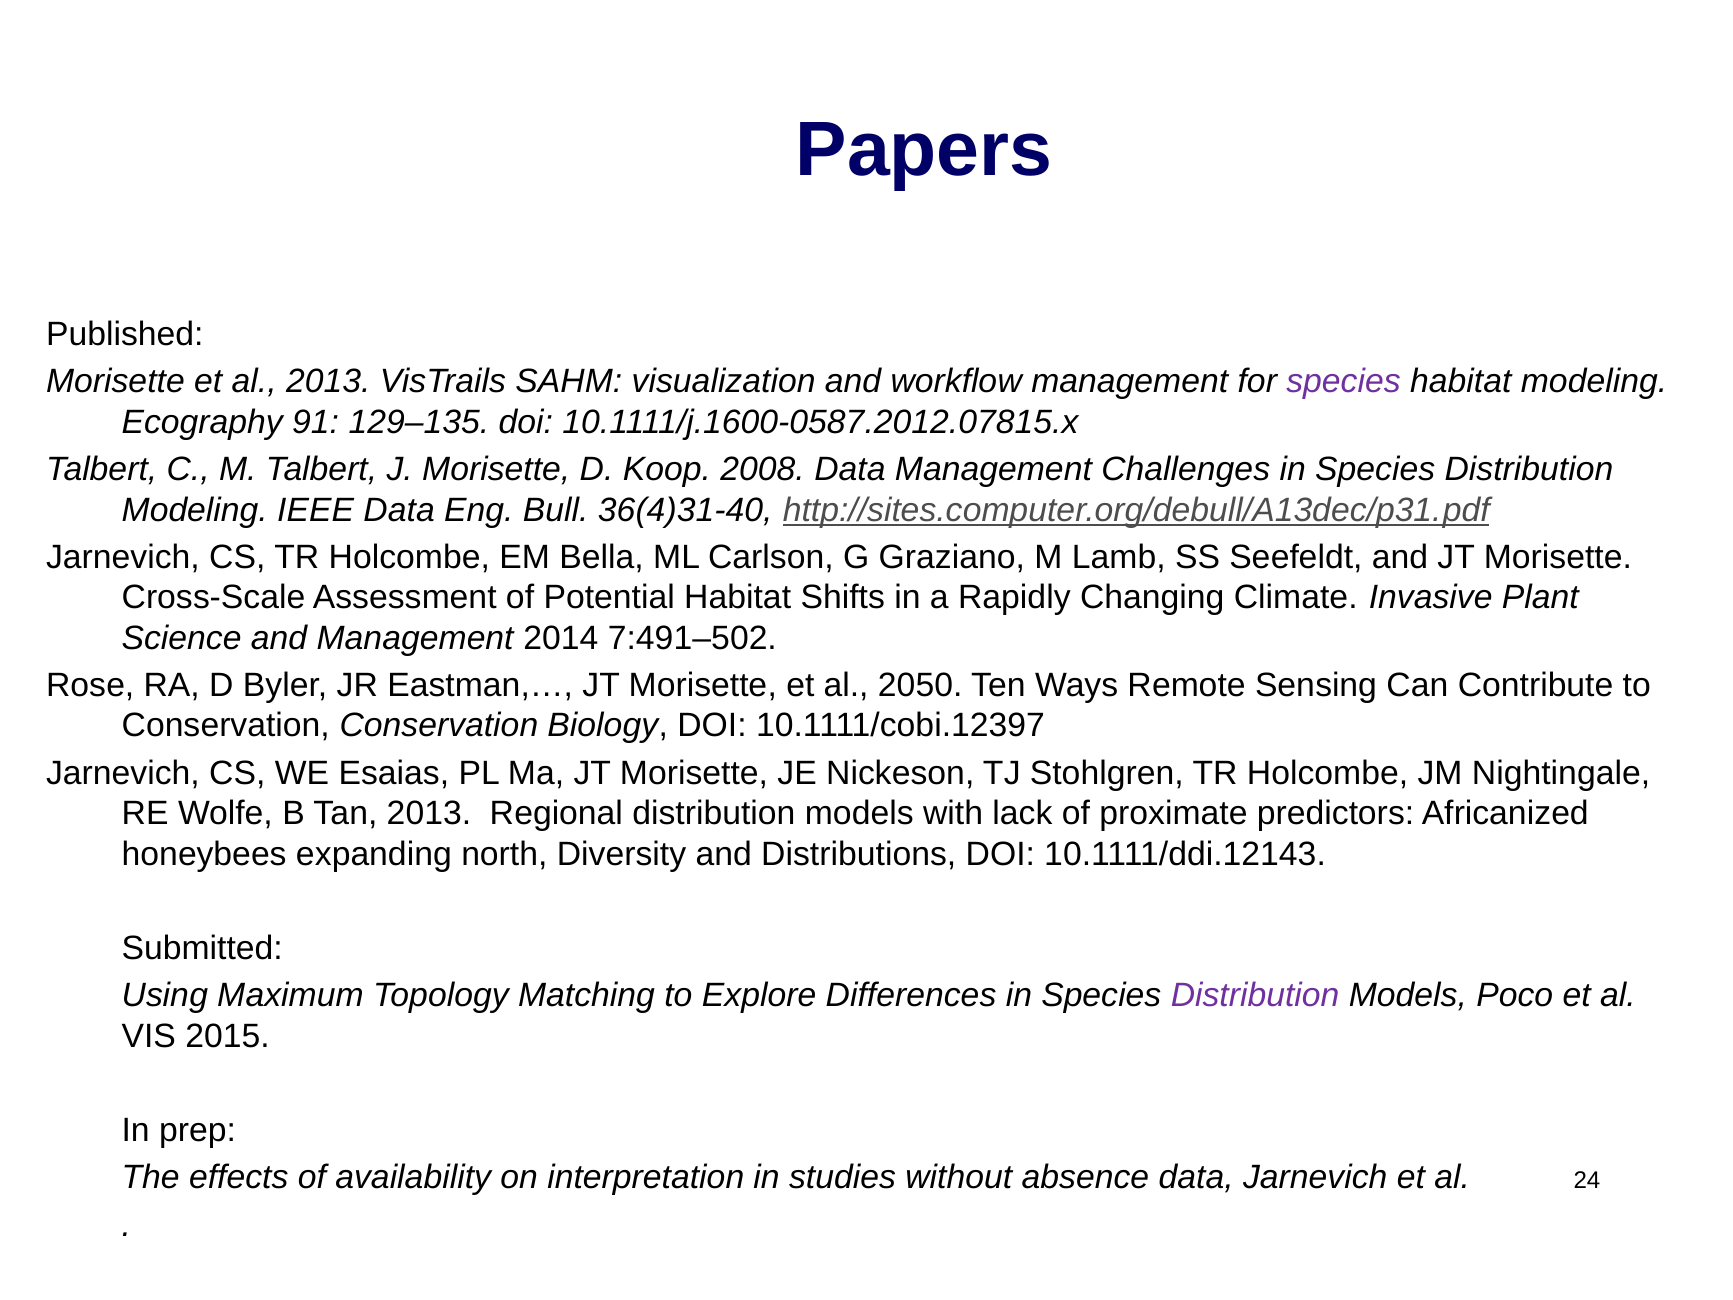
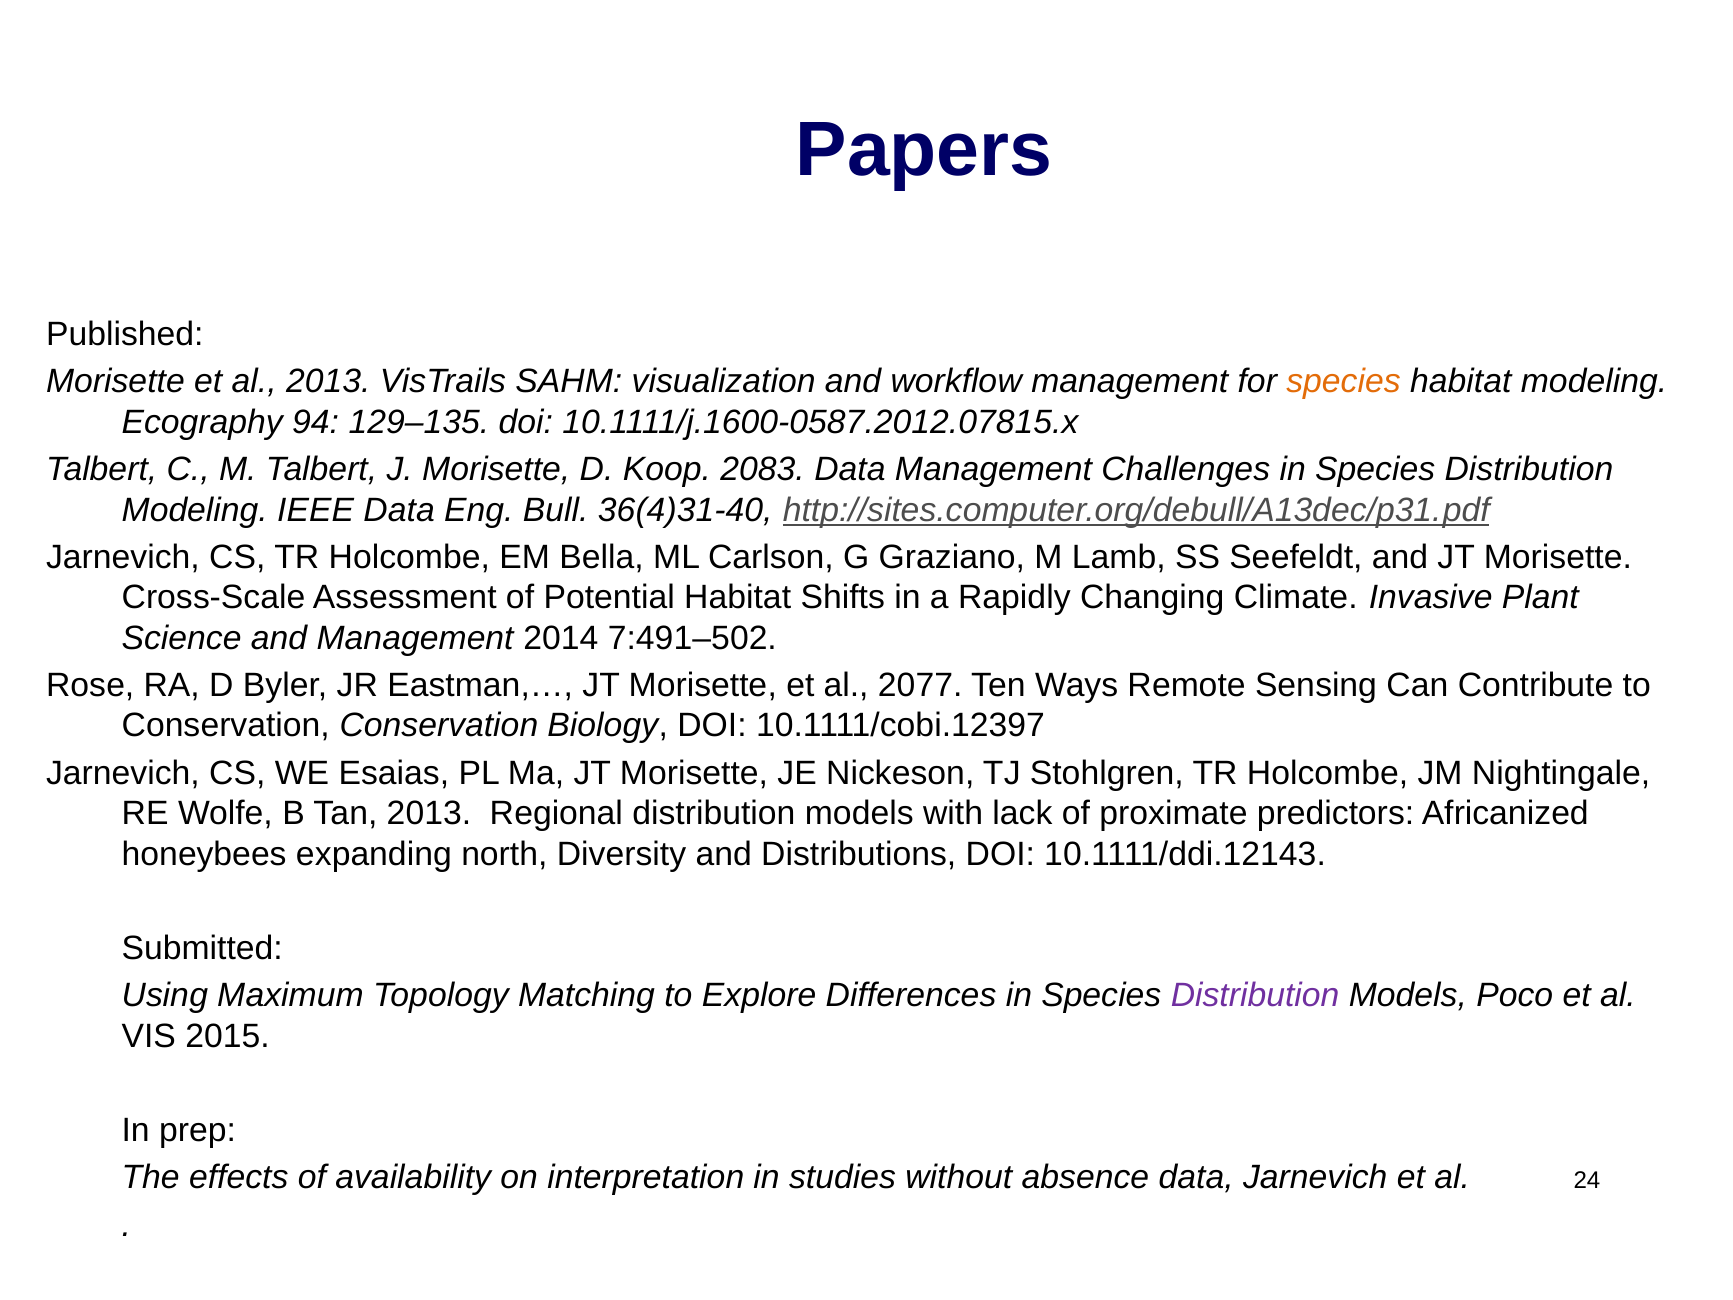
species at (1343, 382) colour: purple -> orange
91: 91 -> 94
2008: 2008 -> 2083
2050: 2050 -> 2077
